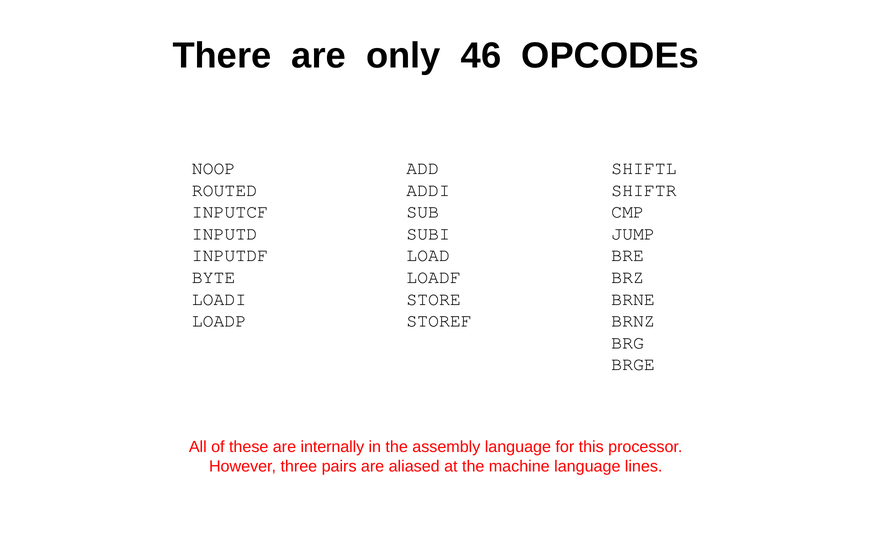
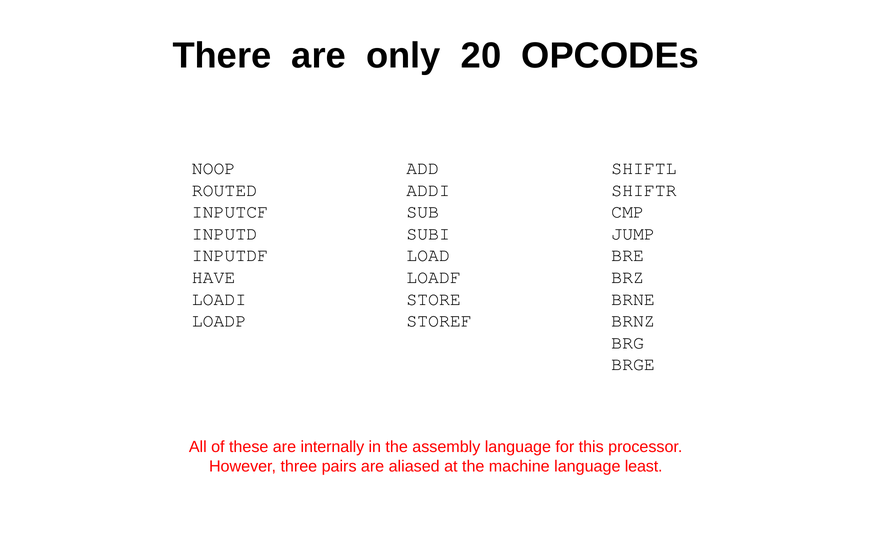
46: 46 -> 20
BYTE: BYTE -> HAVE
lines: lines -> least
